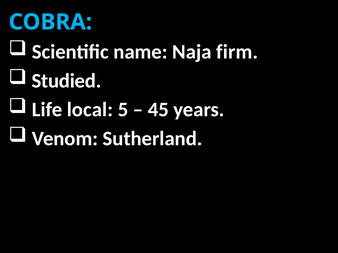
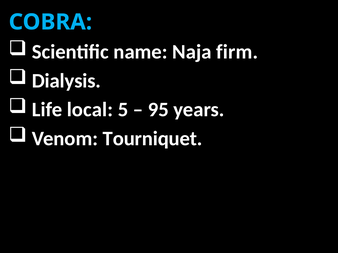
Studied: Studied -> Dialysis
45: 45 -> 95
Sutherland: Sutherland -> Tourniquet
